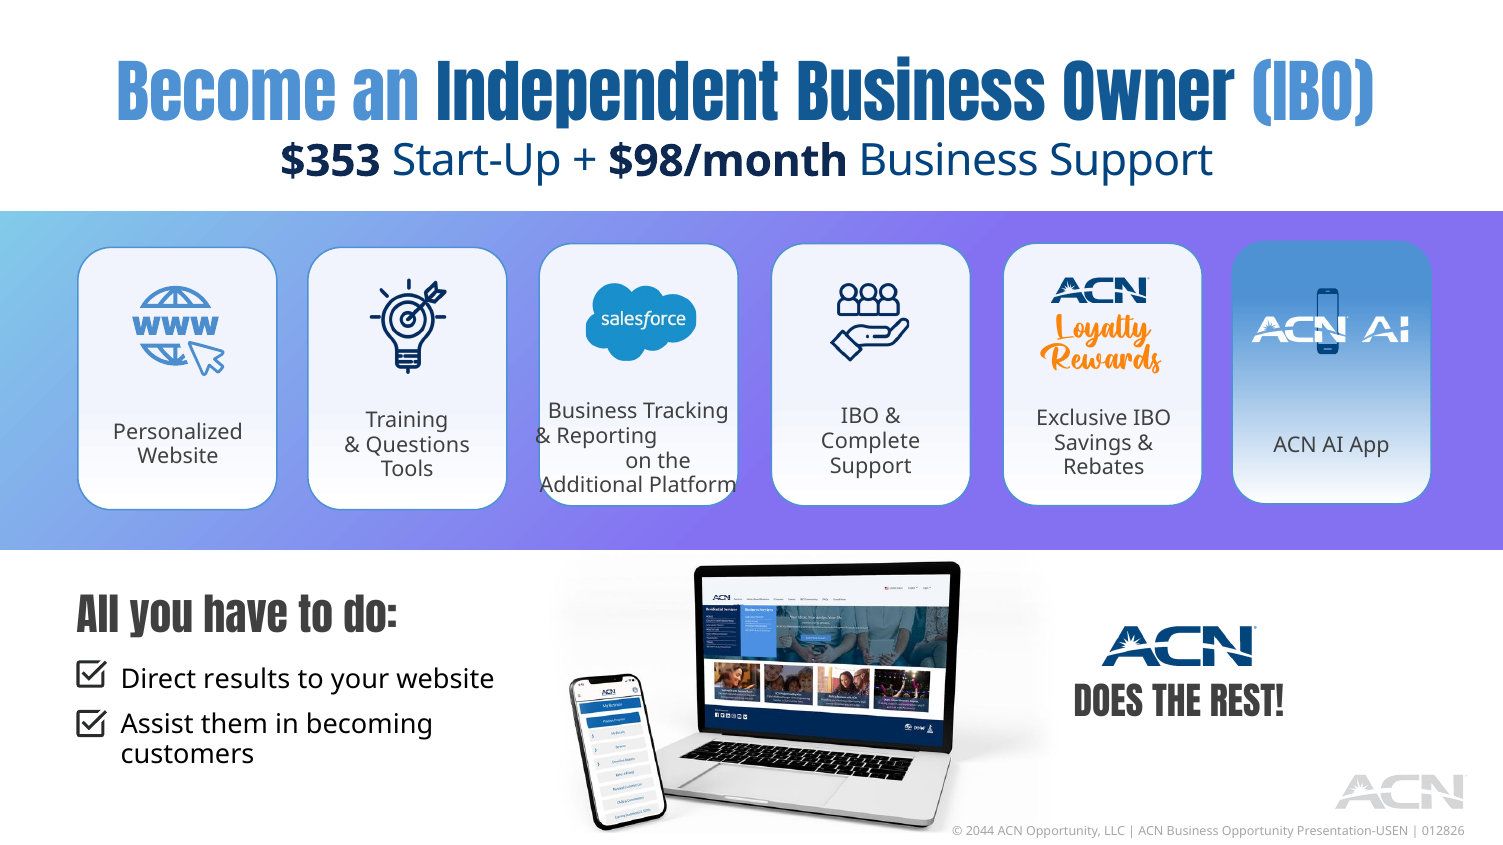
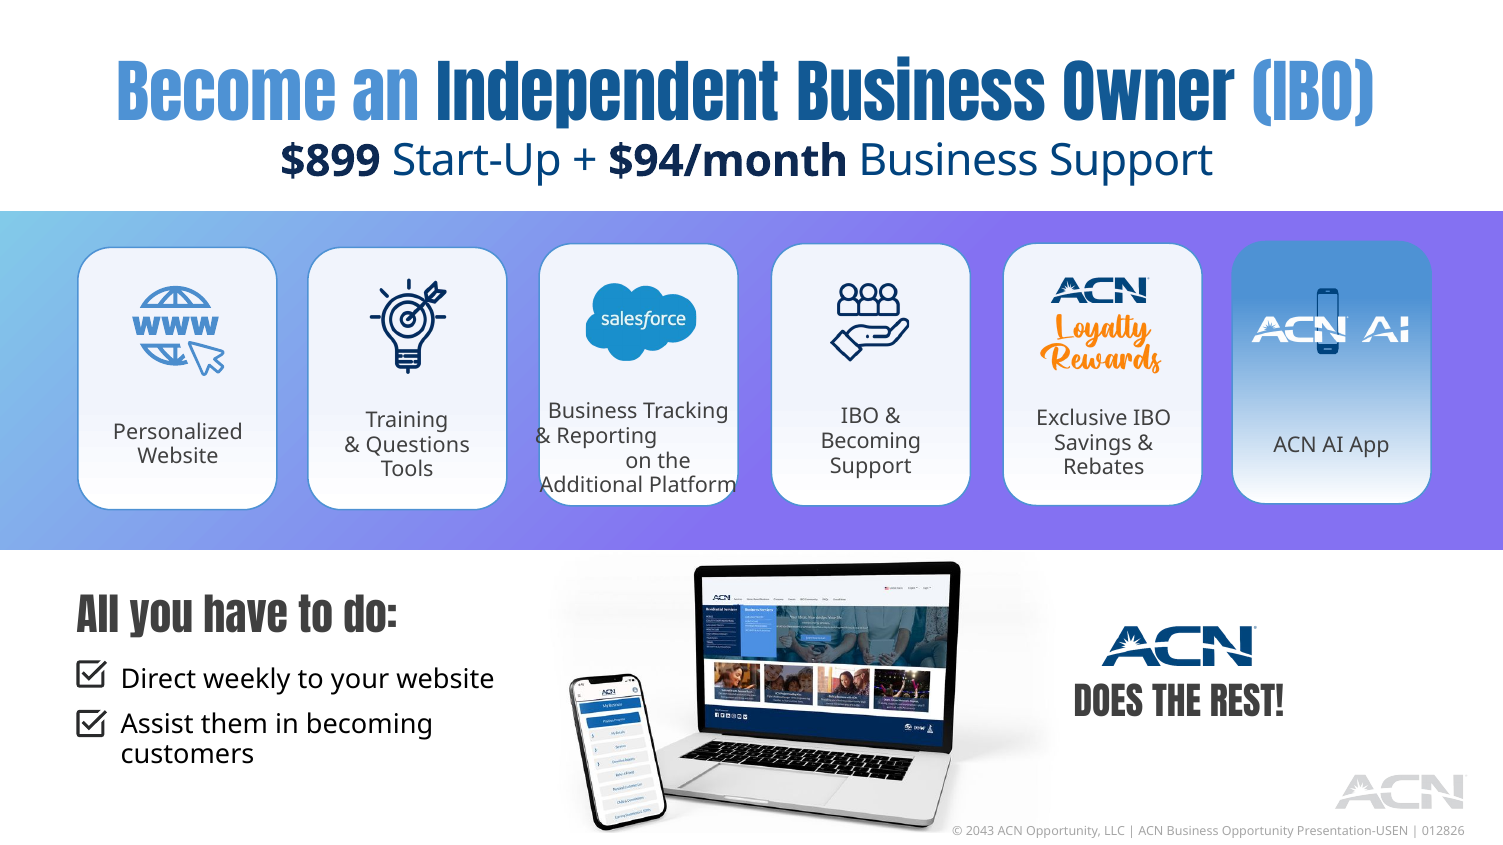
$353: $353 -> $899
$98/month: $98/month -> $94/month
Complete at (871, 441): Complete -> Becoming
results: results -> weekly
2044: 2044 -> 2043
